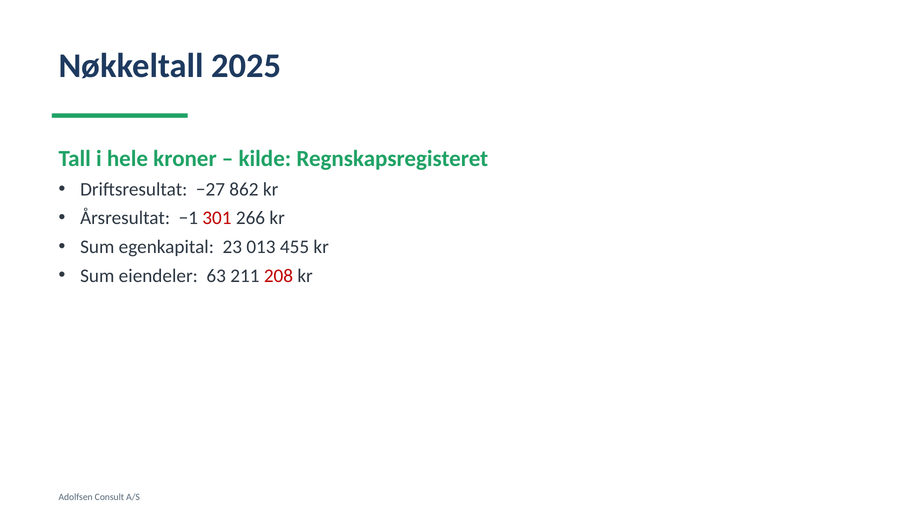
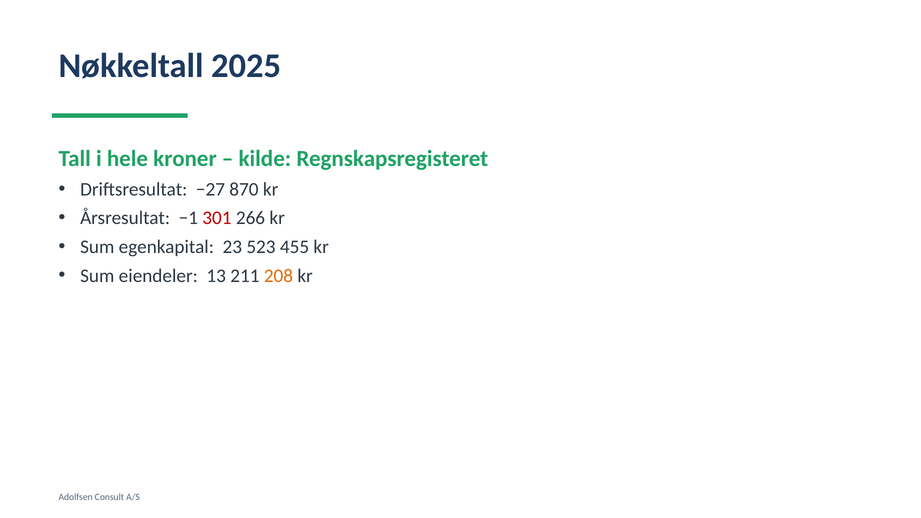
862: 862 -> 870
013: 013 -> 523
63: 63 -> 13
208 colour: red -> orange
